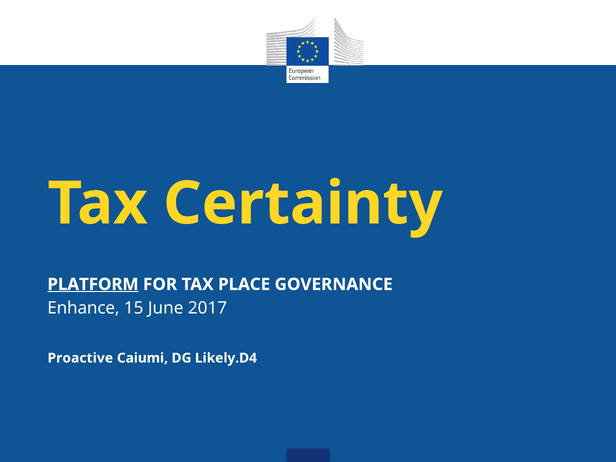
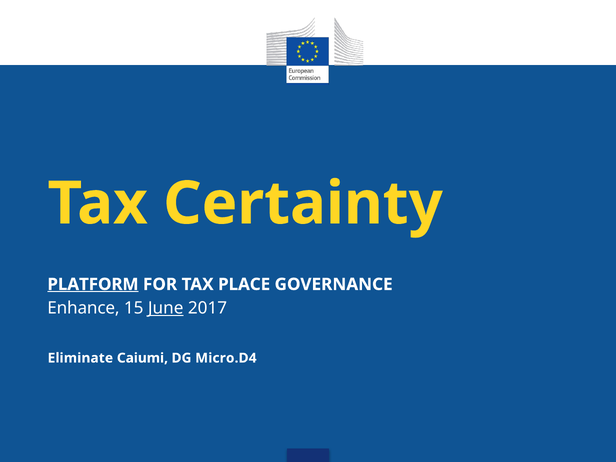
June underline: none -> present
Proactive: Proactive -> Eliminate
Likely.D4: Likely.D4 -> Micro.D4
